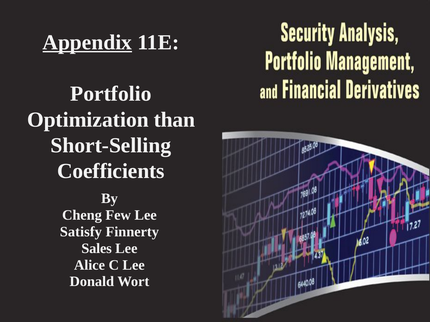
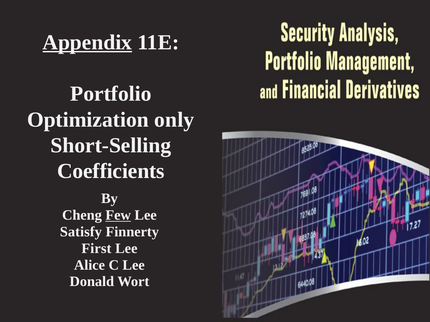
than: than -> only
Few underline: none -> present
Sales: Sales -> First
